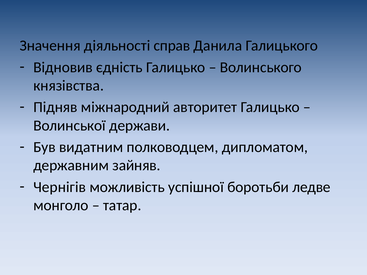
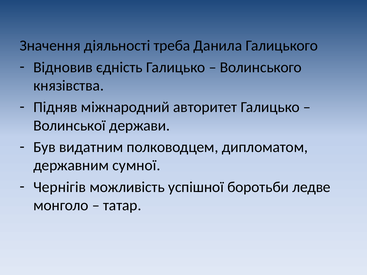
справ: справ -> треба
зайняв: зайняв -> сумної
